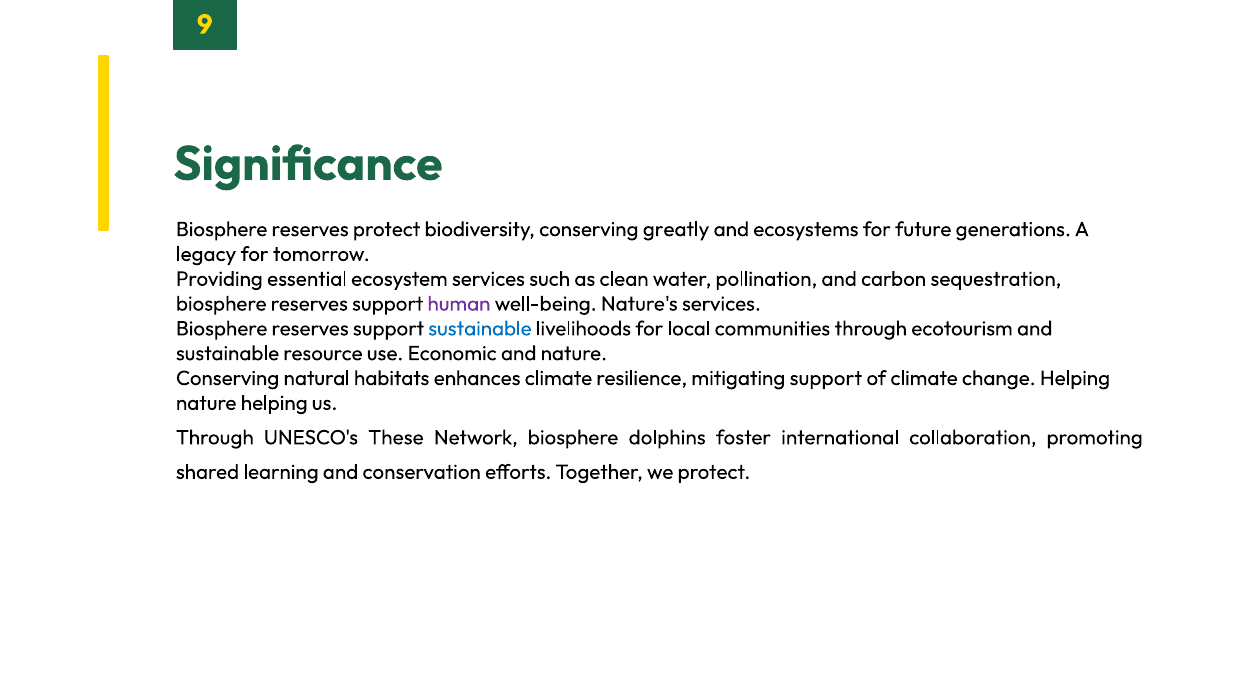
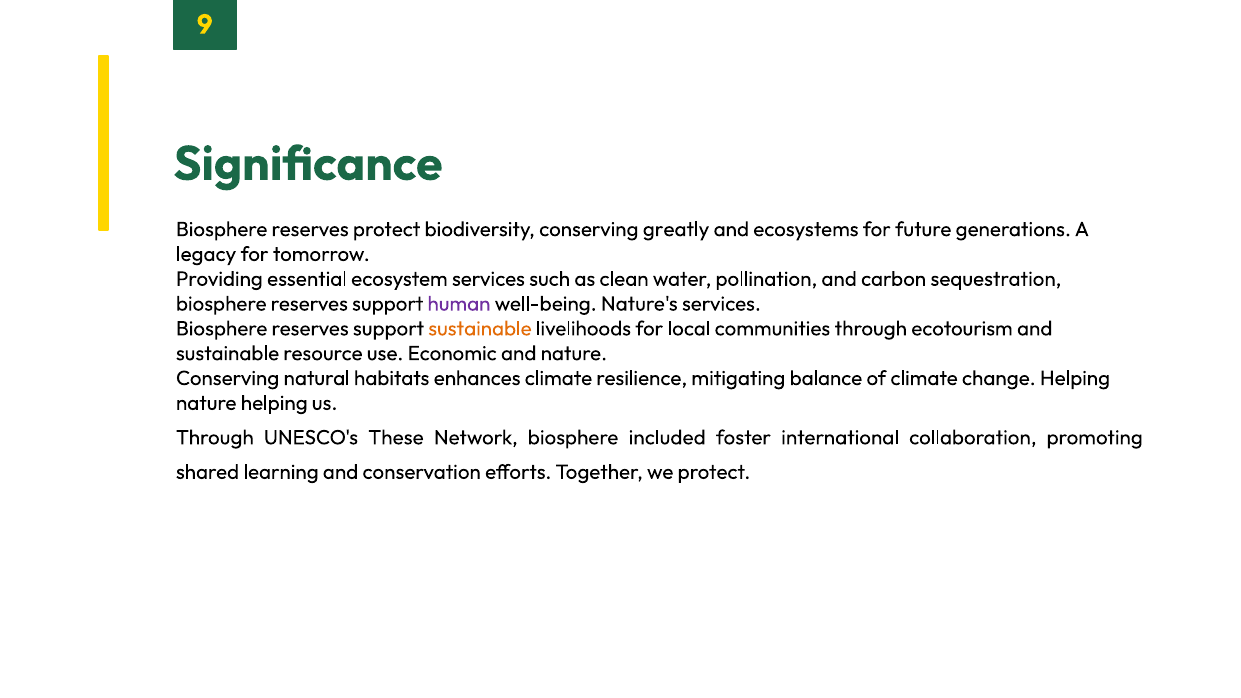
sustainable at (480, 329) colour: blue -> orange
mitigating support: support -> balance
dolphins: dolphins -> included
